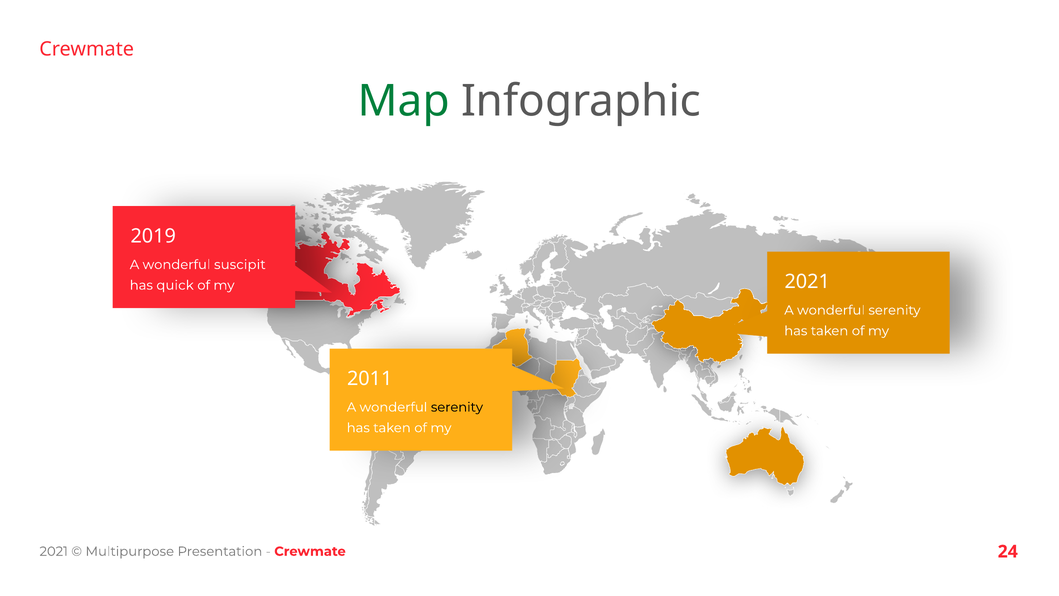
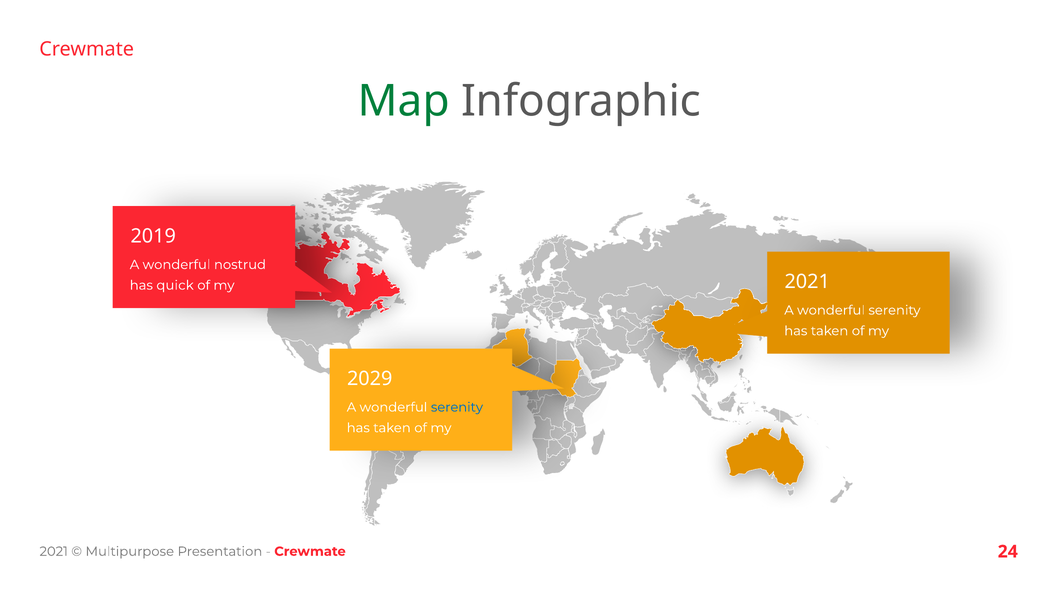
suscipit: suscipit -> nostrud
2011: 2011 -> 2029
serenity at (457, 407) colour: black -> blue
